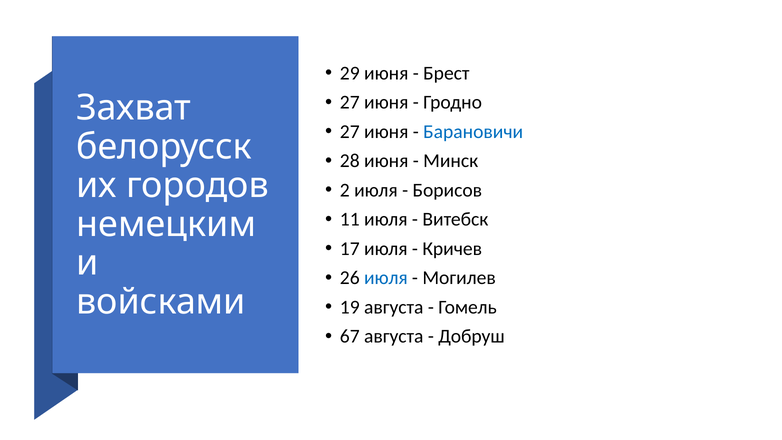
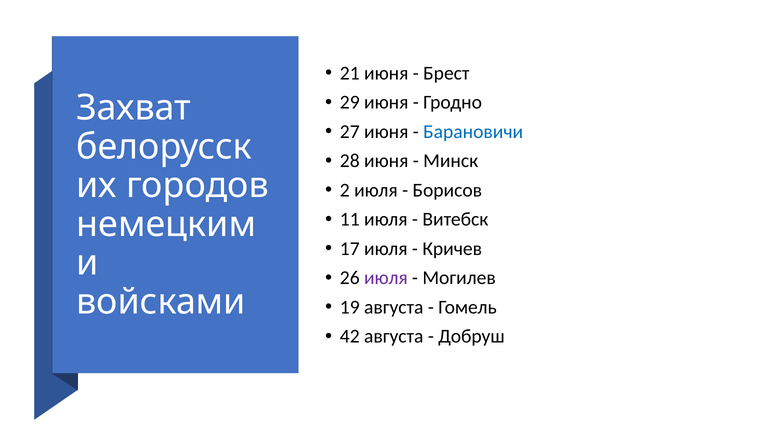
29: 29 -> 21
27 at (350, 102): 27 -> 29
июля at (386, 278) colour: blue -> purple
67: 67 -> 42
